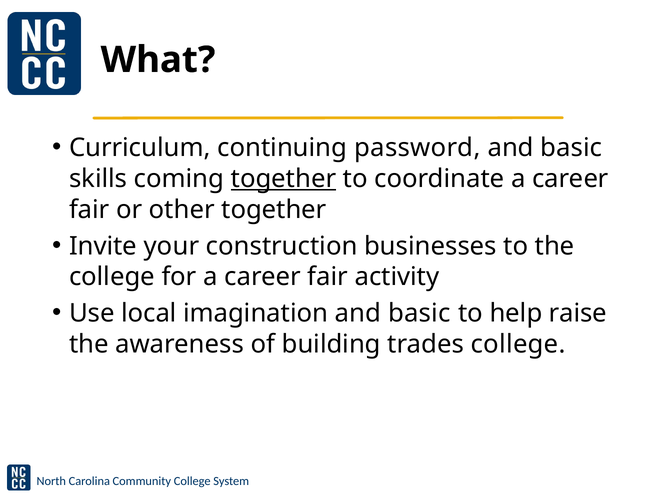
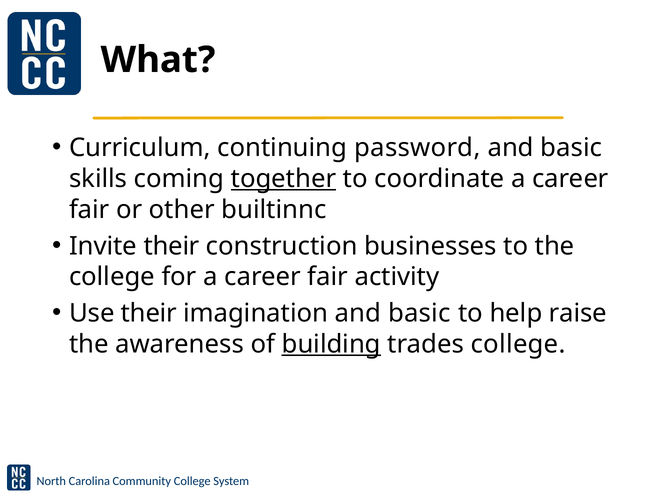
other together: together -> builtinnc
Invite your: your -> their
Use local: local -> their
building underline: none -> present
